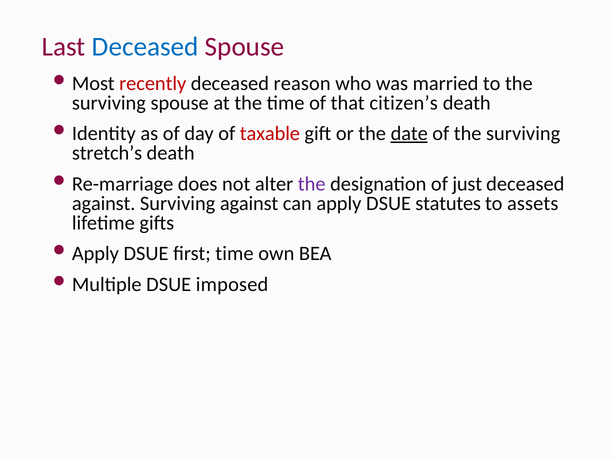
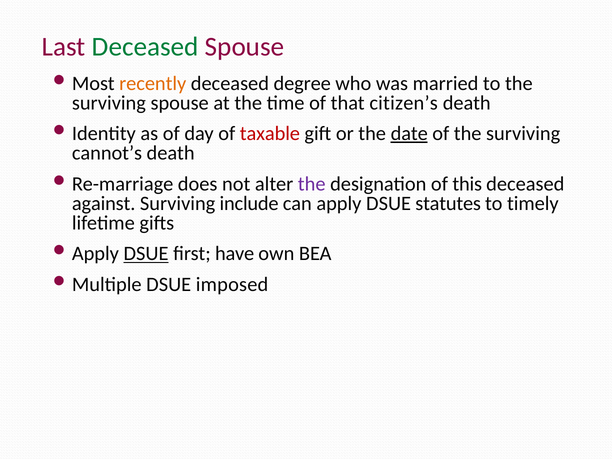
Deceased at (145, 47) colour: blue -> green
recently colour: red -> orange
reason: reason -> degree
stretch’s: stretch’s -> cannot’s
just: just -> this
Surviving against: against -> include
assets: assets -> timely
DSUE at (146, 254) underline: none -> present
first time: time -> have
